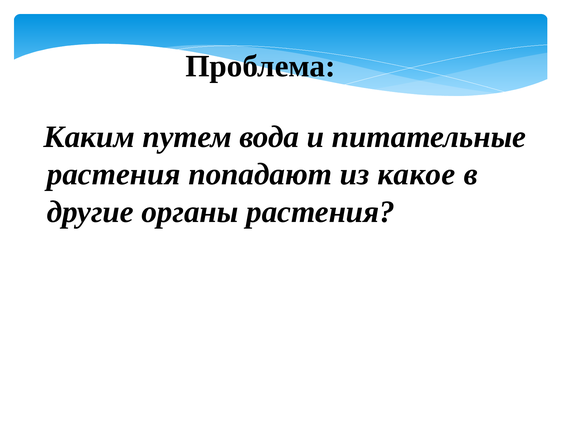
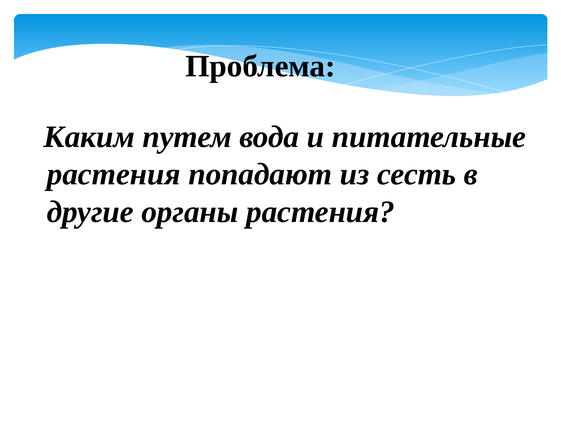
какое: какое -> сесть
